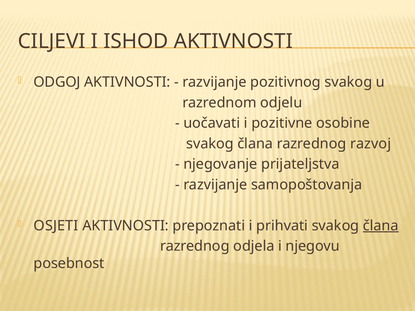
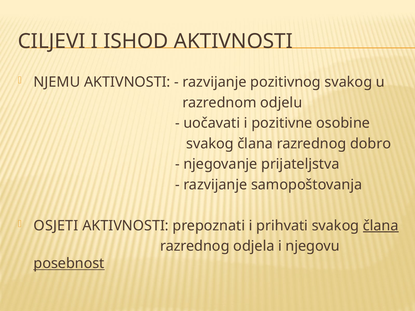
ODGOJ: ODGOJ -> NJEMU
razvoj: razvoj -> dobro
posebnost underline: none -> present
